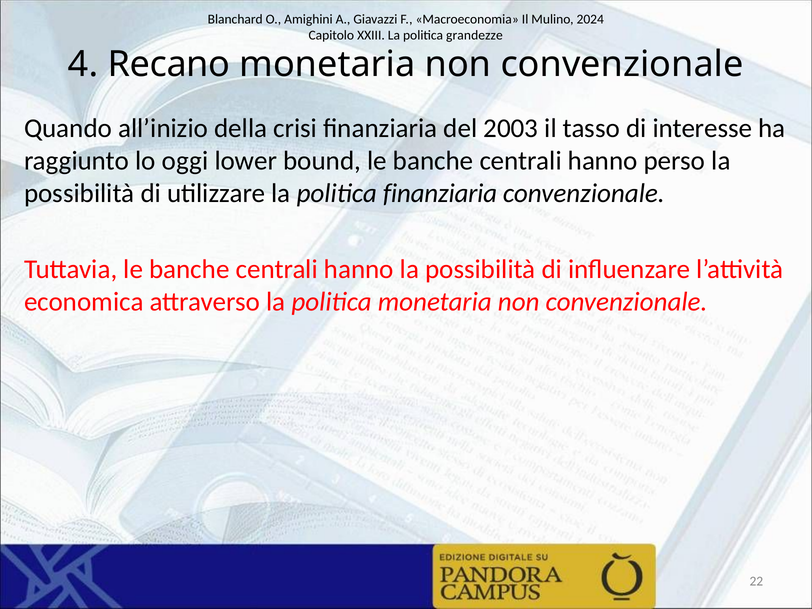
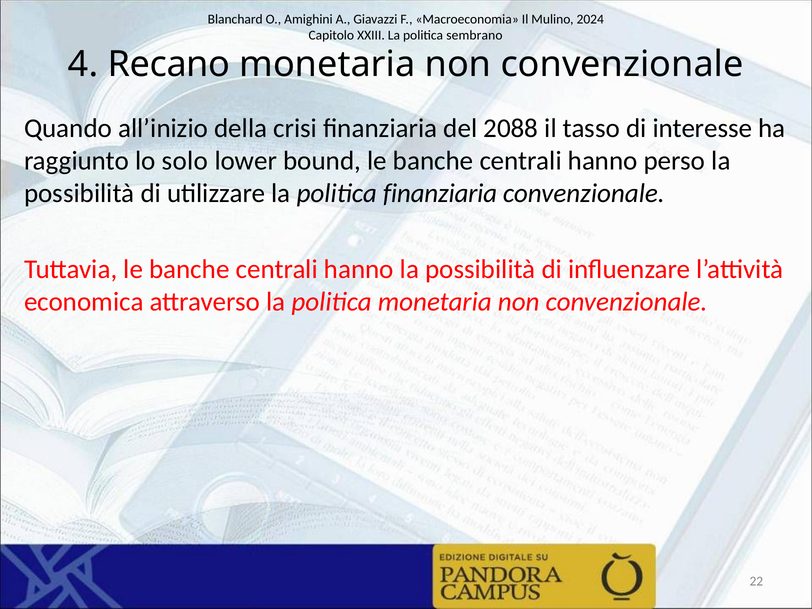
grandezze: grandezze -> sembrano
2003: 2003 -> 2088
oggi: oggi -> solo
